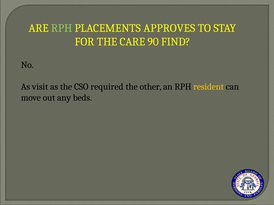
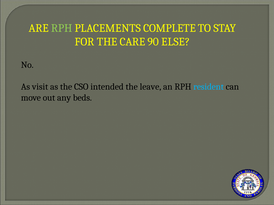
APPROVES: APPROVES -> COMPLETE
FIND: FIND -> ELSE
required: required -> intended
other: other -> leave
resident colour: yellow -> light blue
